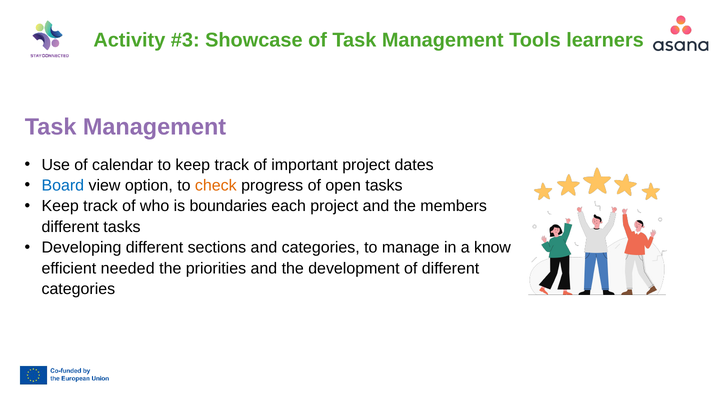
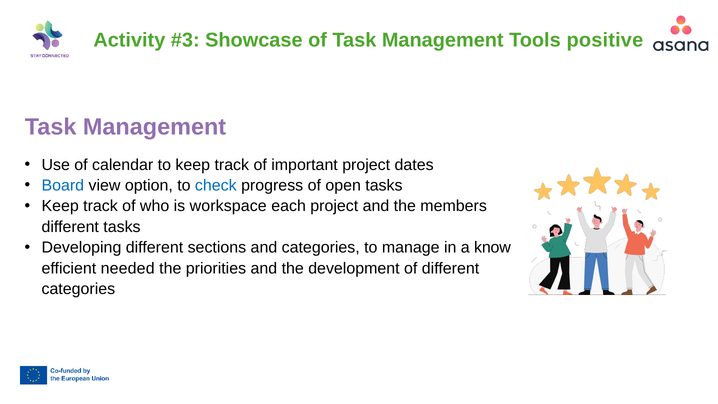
learners: learners -> positive
check colour: orange -> blue
boundaries: boundaries -> workspace
